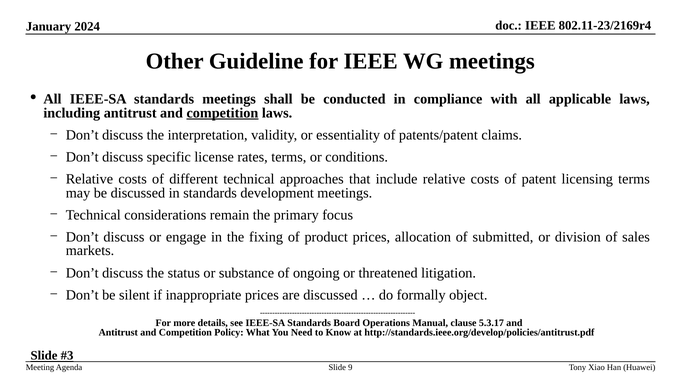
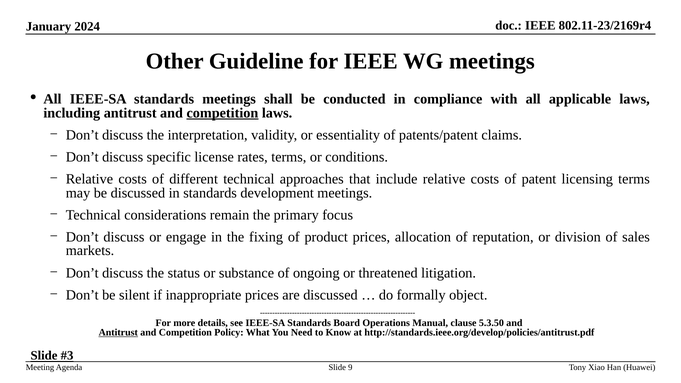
submitted: submitted -> reputation
5.3.17: 5.3.17 -> 5.3.50
Antitrust at (118, 333) underline: none -> present
